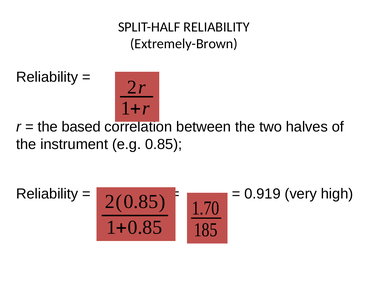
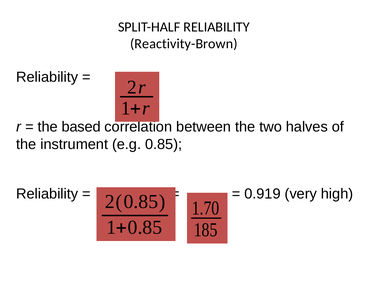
Extremely-Brown: Extremely-Brown -> Reactivity-Brown
